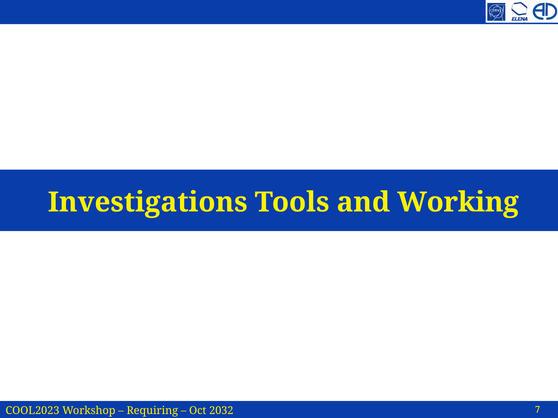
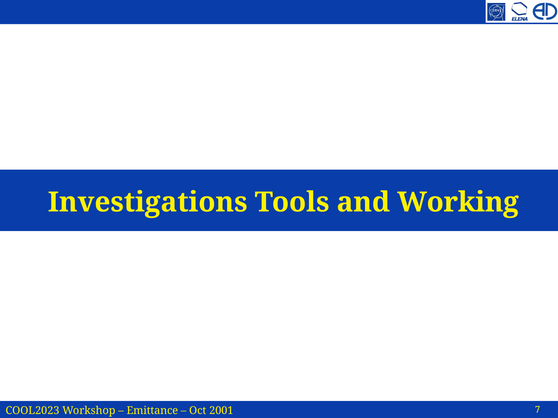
Requiring: Requiring -> Emittance
2032: 2032 -> 2001
